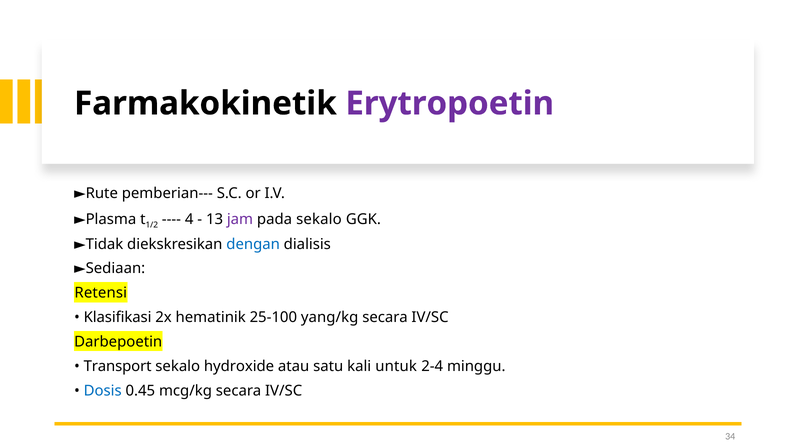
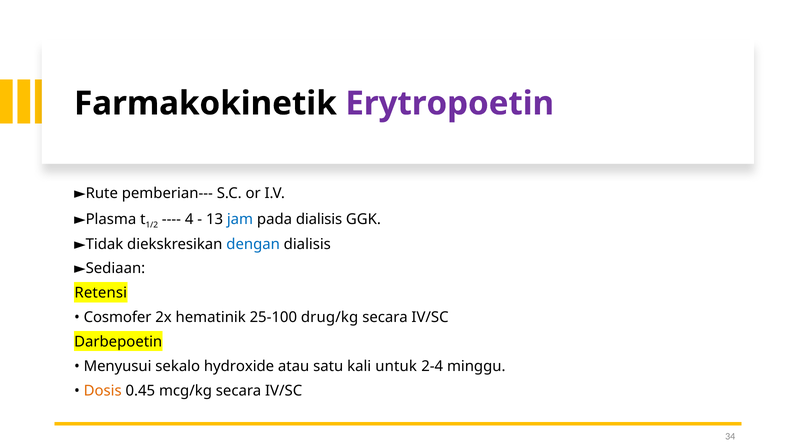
jam colour: purple -> blue
pada sekalo: sekalo -> dialisis
Klasifikasi: Klasifikasi -> Cosmofer
yang/kg: yang/kg -> drug/kg
Transport: Transport -> Menyusui
Dosis colour: blue -> orange
